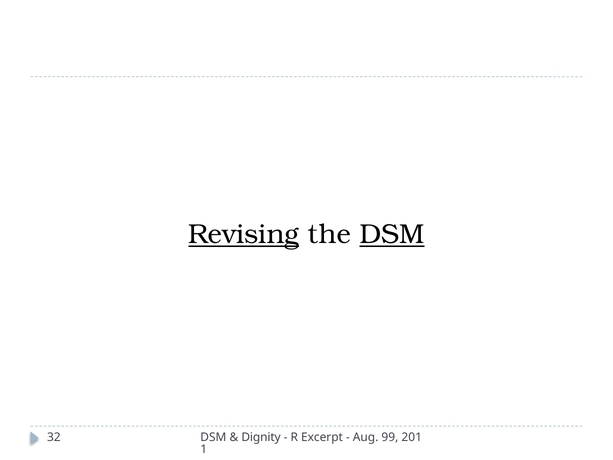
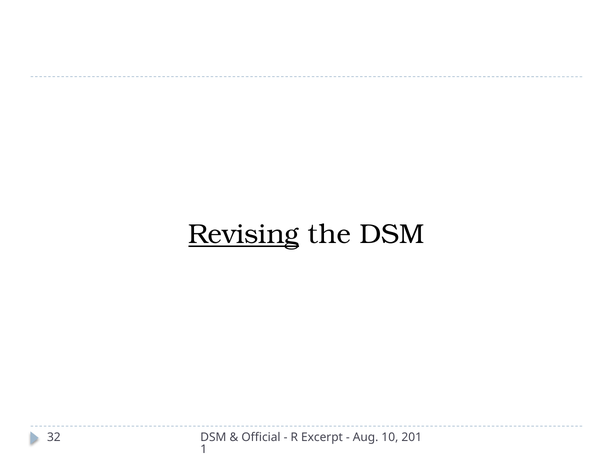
DSM at (392, 234) underline: present -> none
Dignity: Dignity -> Official
99: 99 -> 10
